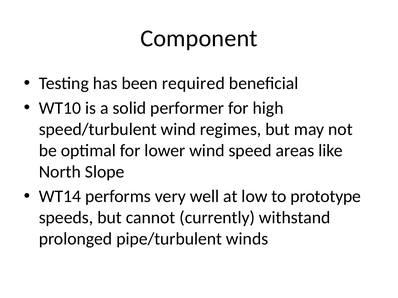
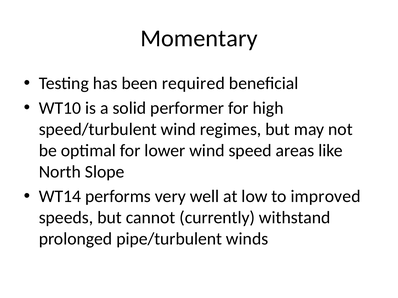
Component: Component -> Momentary
prototype: prototype -> improved
